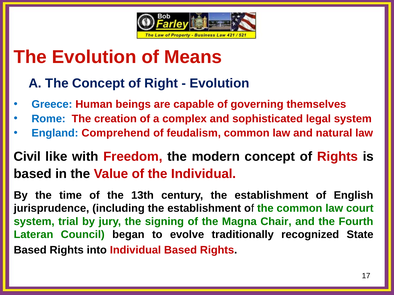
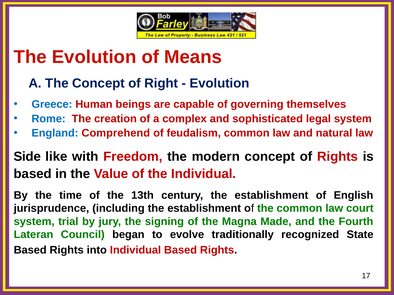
Civil: Civil -> Side
Chair: Chair -> Made
